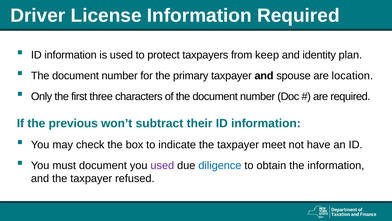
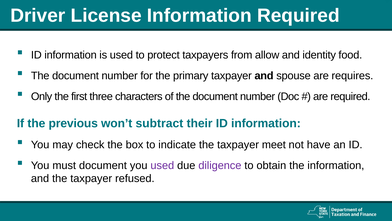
keep: keep -> allow
plan: plan -> food
location: location -> requires
diligence colour: blue -> purple
